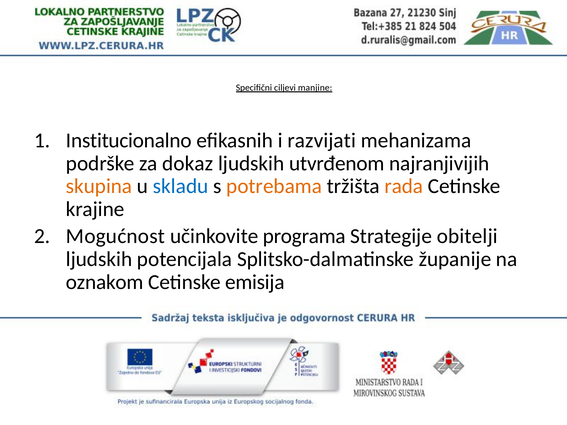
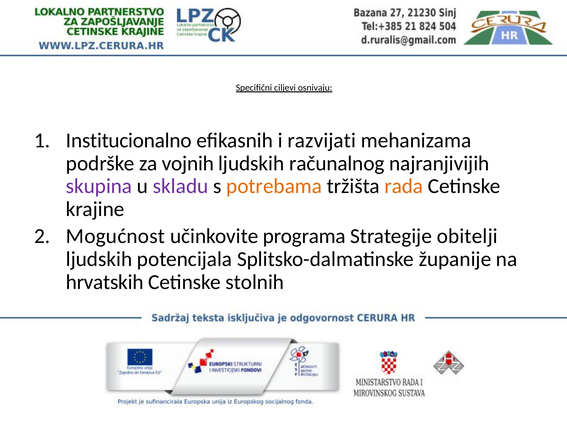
manjine: manjine -> osnivaju
dokaz: dokaz -> vojnih
utvrđenom: utvrđenom -> računalnog
skupina colour: orange -> purple
skladu colour: blue -> purple
oznakom: oznakom -> hrvatskih
emisija: emisija -> stolnih
